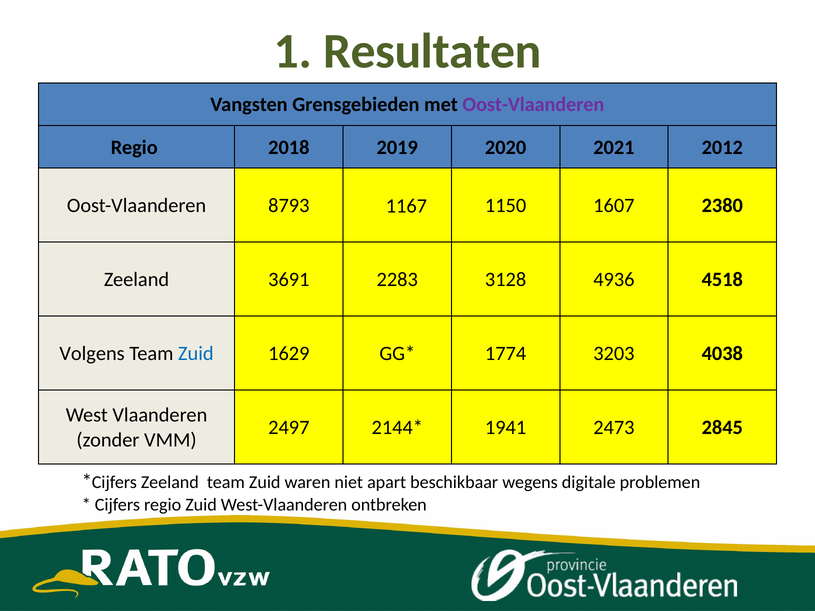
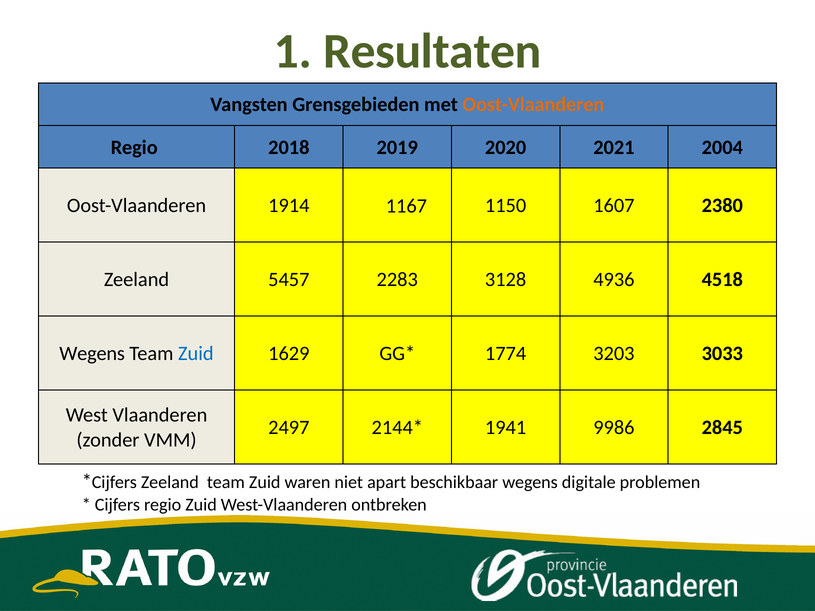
Oost-Vlaanderen at (533, 105) colour: purple -> orange
2012: 2012 -> 2004
8793: 8793 -> 1914
3691: 3691 -> 5457
Volgens at (92, 354): Volgens -> Wegens
4038: 4038 -> 3033
2473: 2473 -> 9986
